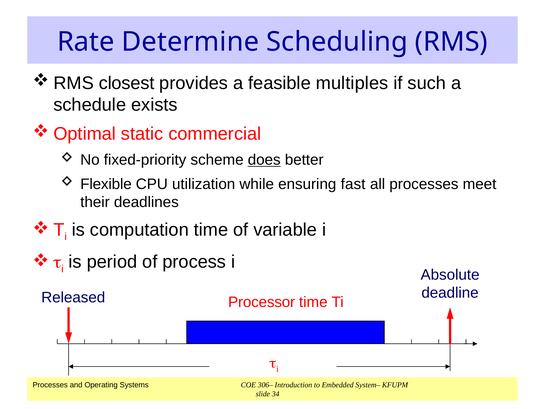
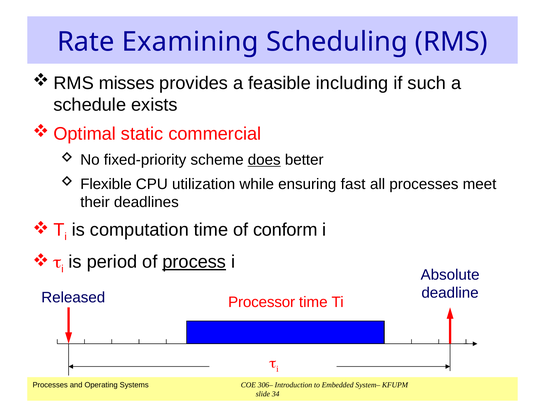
Determine: Determine -> Examining
closest: closest -> misses
multiples: multiples -> including
variable: variable -> conform
process underline: none -> present
